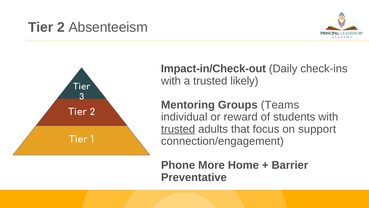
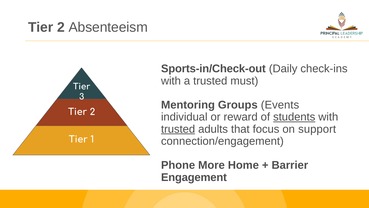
Impact-in/Check-out: Impact-in/Check-out -> Sports-in/Check-out
likely: likely -> must
Teams: Teams -> Events
students underline: none -> present
Preventative: Preventative -> Engagement
